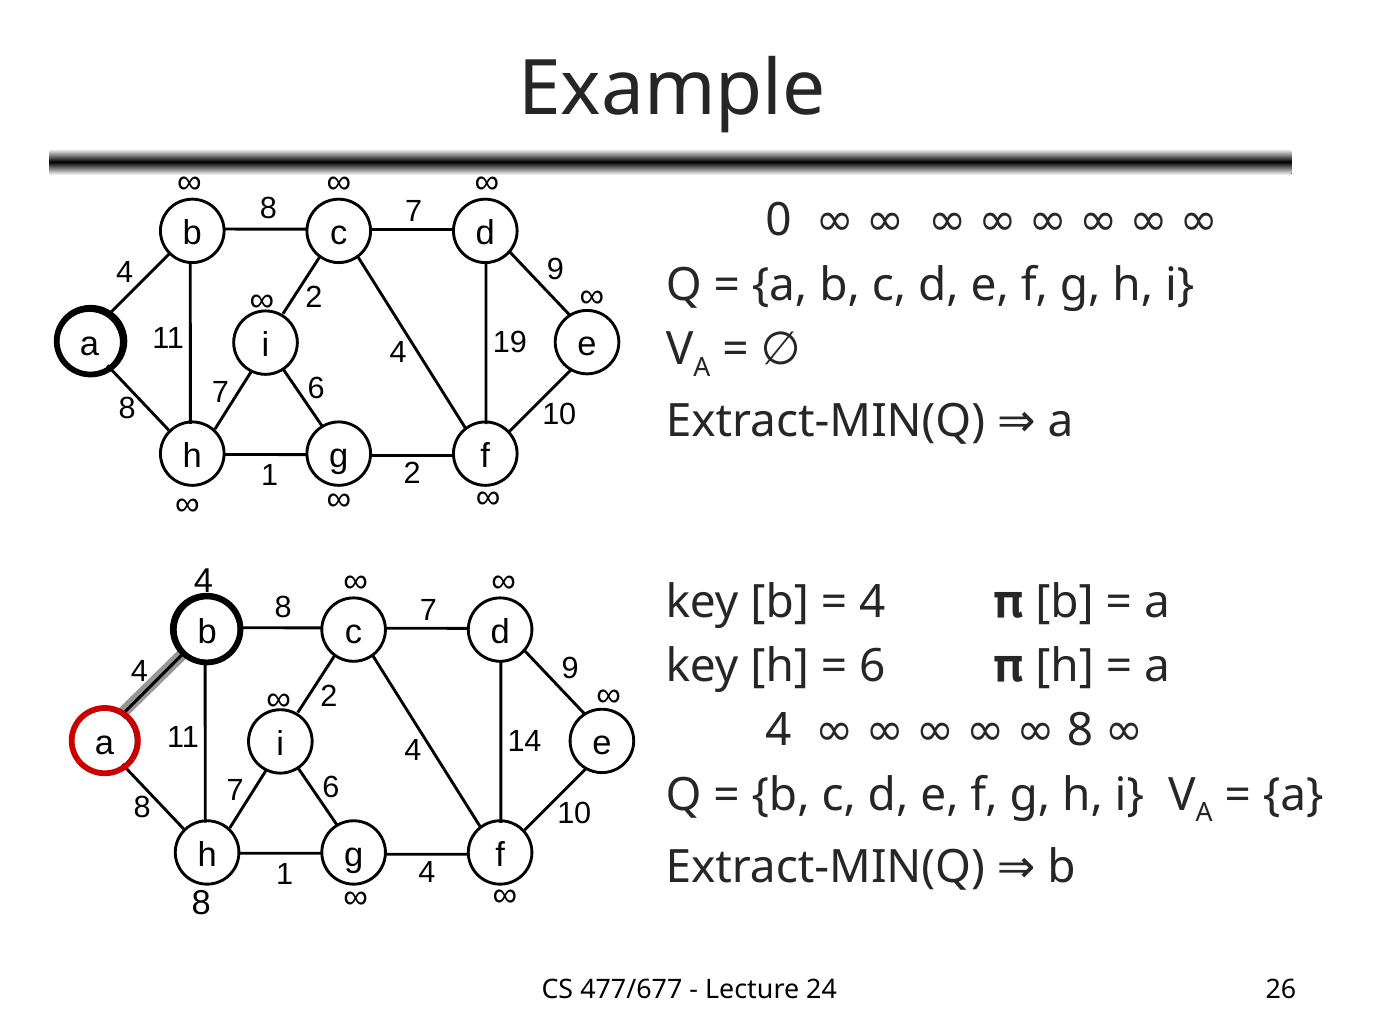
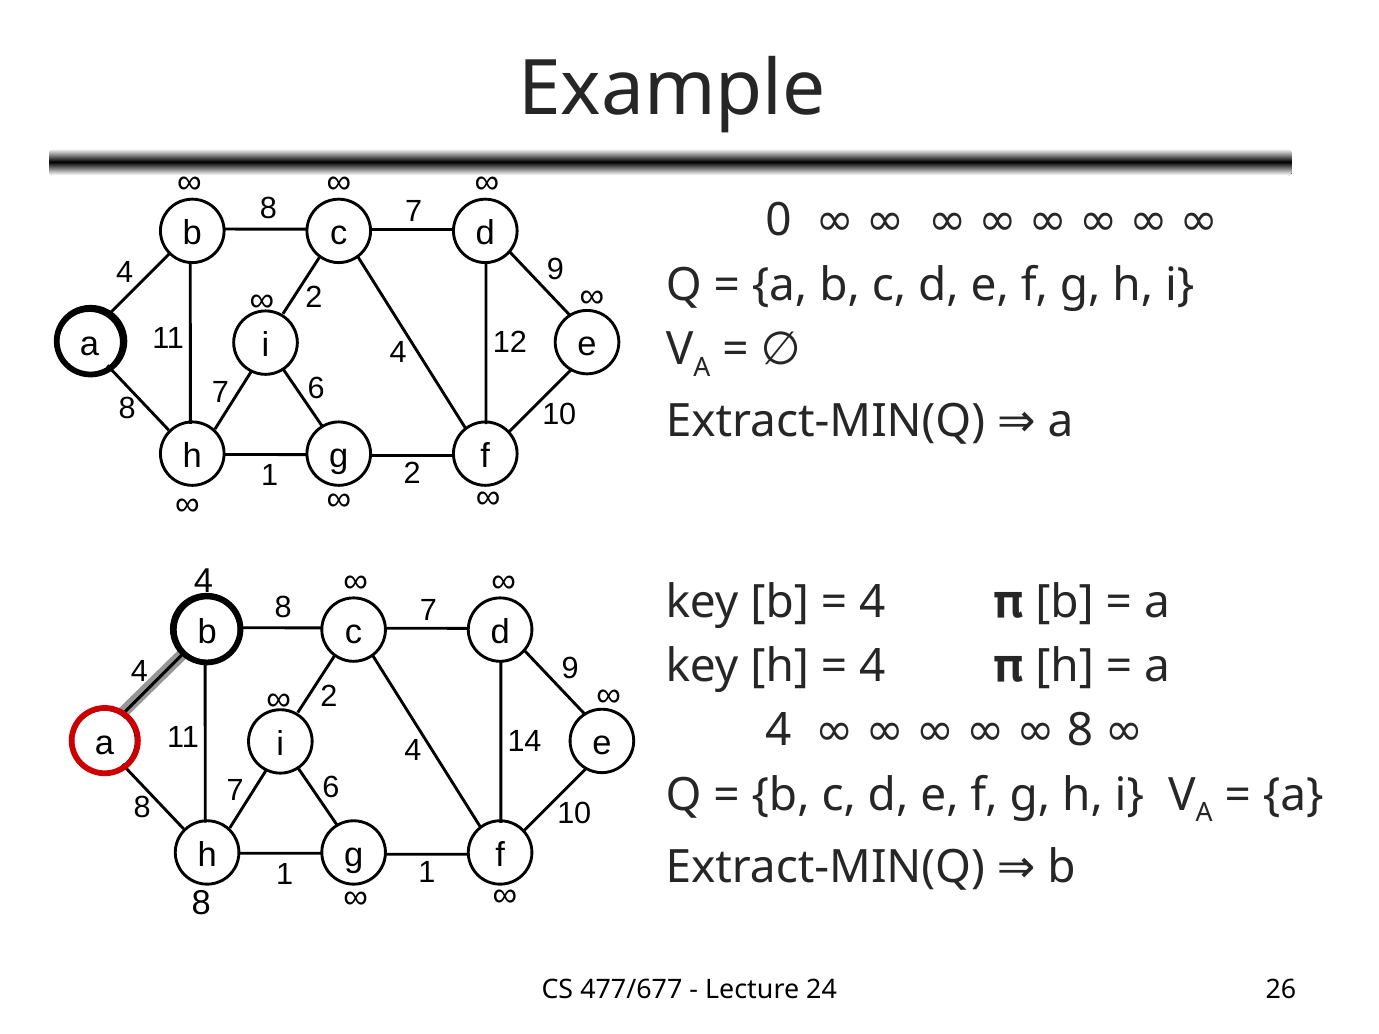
19: 19 -> 12
6 at (872, 666): 6 -> 4
1 4: 4 -> 1
